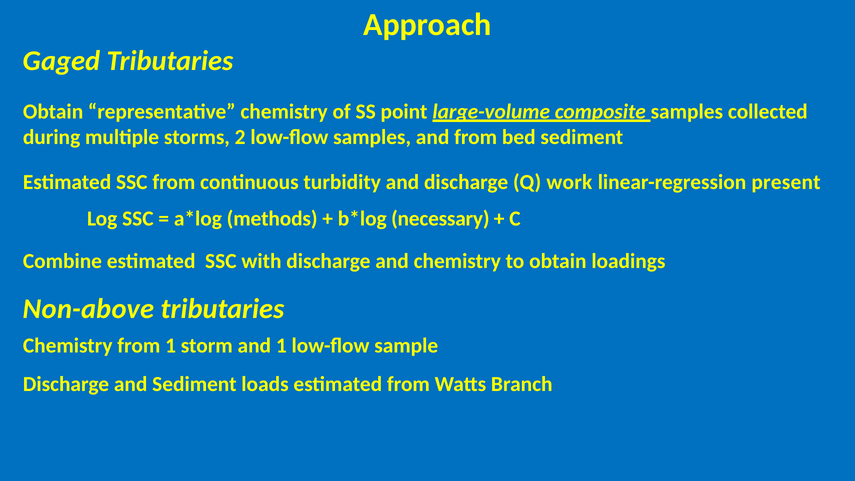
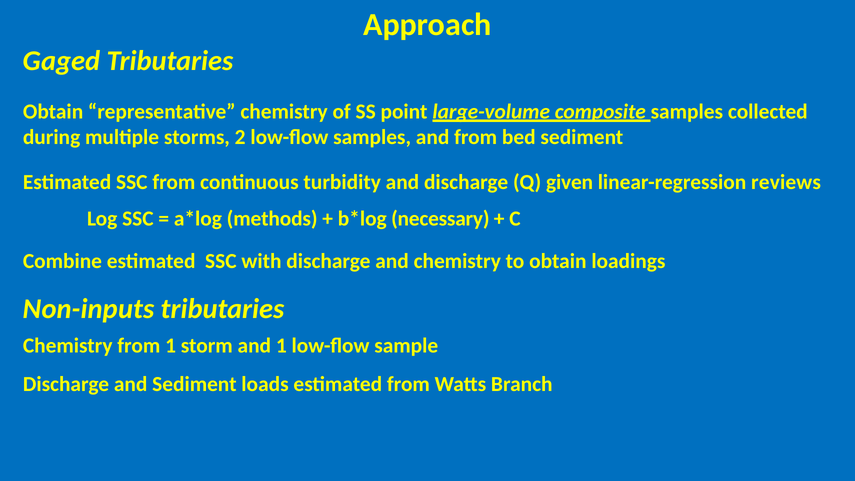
work: work -> given
present: present -> reviews
Non-above: Non-above -> Non-inputs
